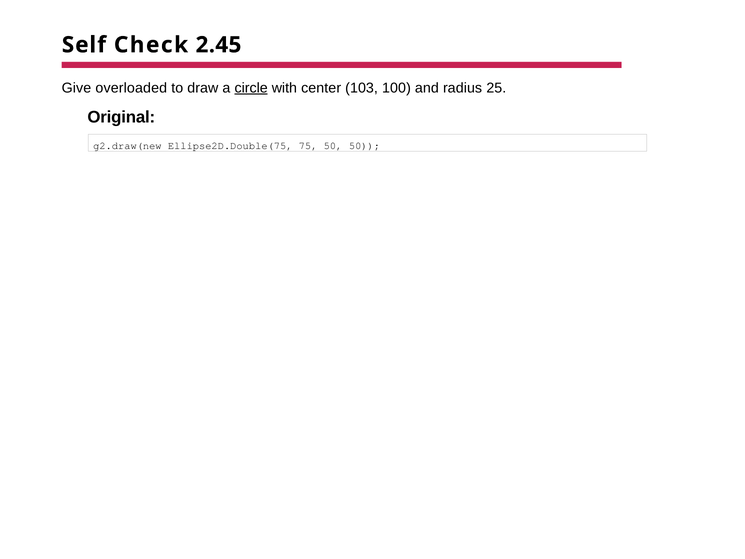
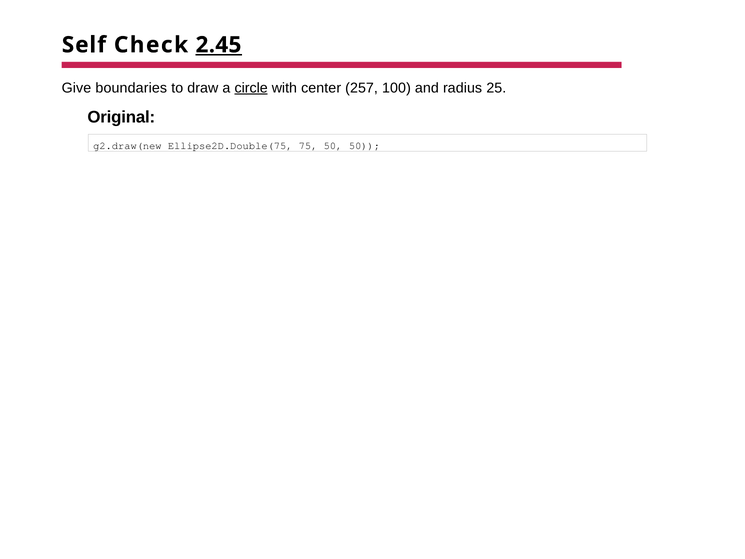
2.45 underline: none -> present
overloaded: overloaded -> boundaries
103: 103 -> 257
